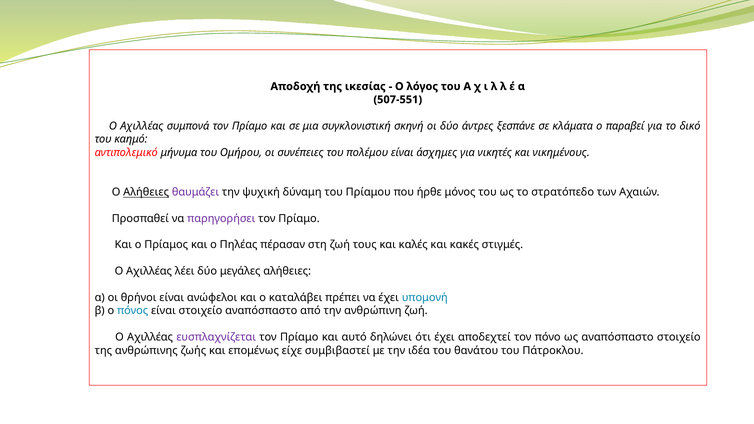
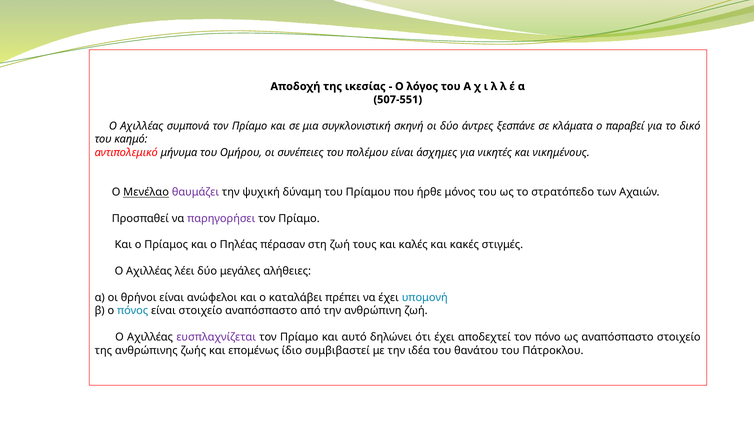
Ο Αλήθειες: Αλήθειες -> Μενέλαο
είχε: είχε -> ίδιο
